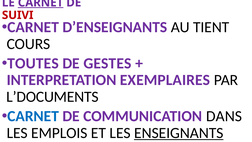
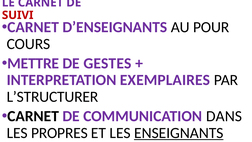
CARNET at (41, 3) underline: present -> none
TIENT: TIENT -> POUR
TOUTES: TOUTES -> METTRE
L’DOCUMENTS: L’DOCUMENTS -> L’STRUCTURER
CARNET at (33, 116) colour: blue -> black
EMPLOIS: EMPLOIS -> PROPRES
